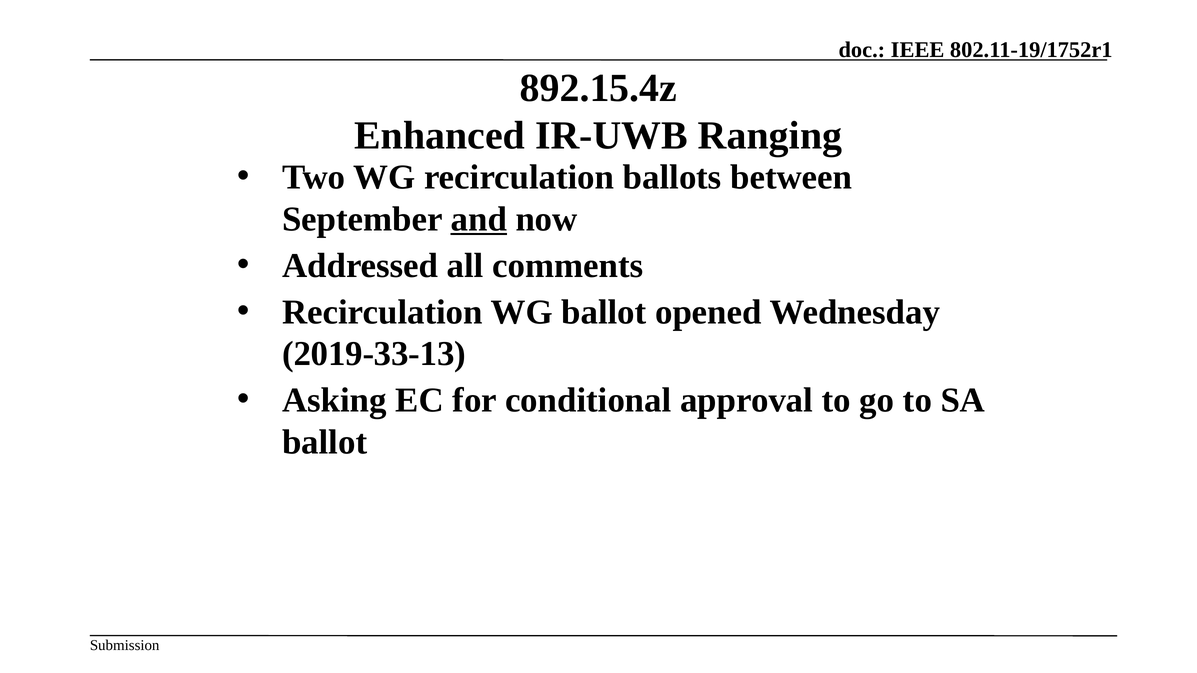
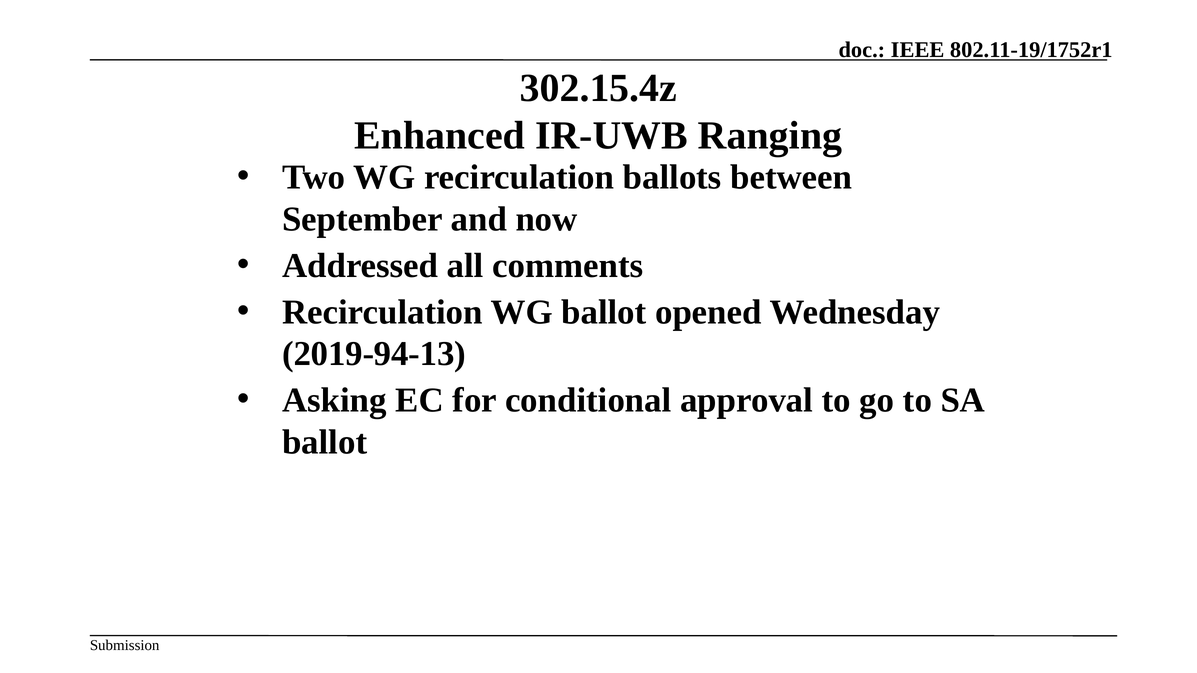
892.15.4z: 892.15.4z -> 302.15.4z
and underline: present -> none
2019-33-13: 2019-33-13 -> 2019-94-13
